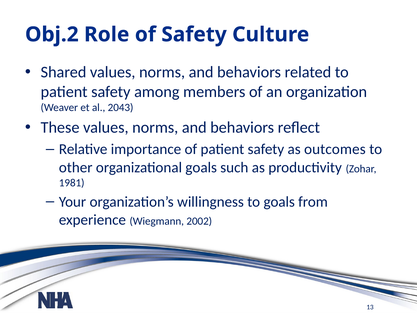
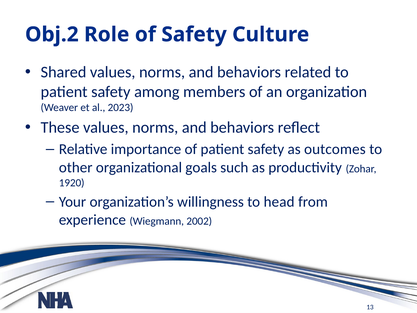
2043: 2043 -> 2023
1981: 1981 -> 1920
to goals: goals -> head
